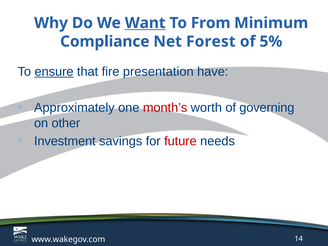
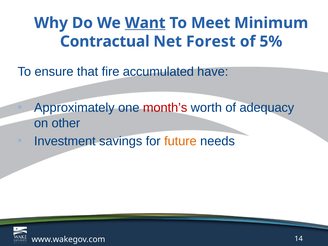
From: From -> Meet
Compliance: Compliance -> Contractual
ensure underline: present -> none
presentation: presentation -> accumulated
governing: governing -> adequacy
future colour: red -> orange
